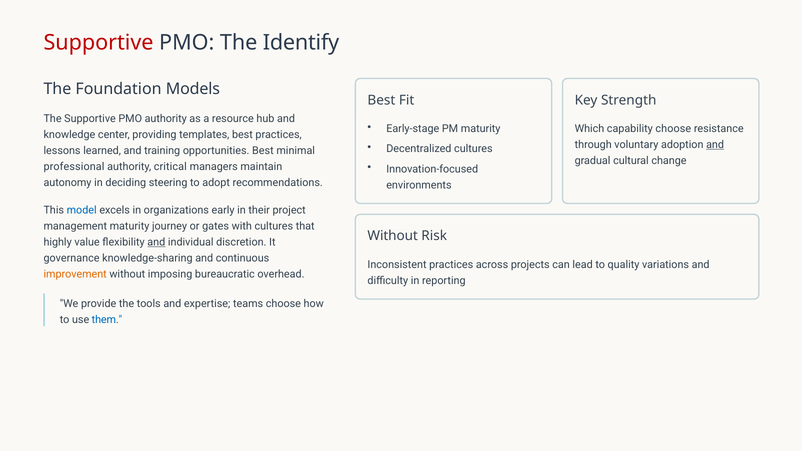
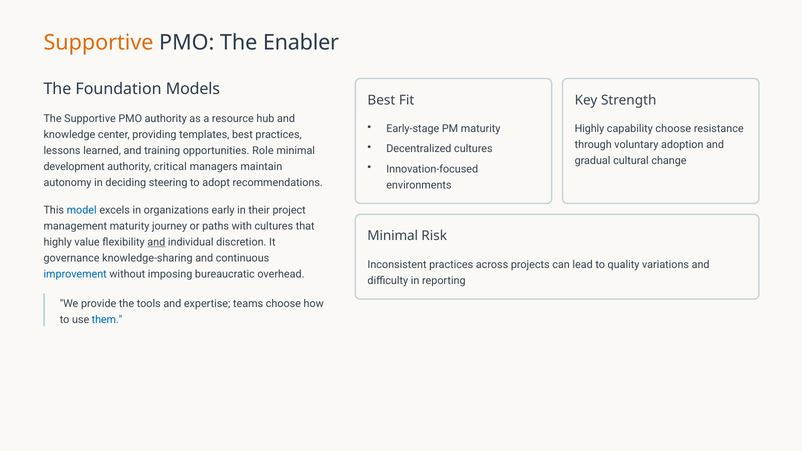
Supportive at (99, 43) colour: red -> orange
Identify: Identify -> Enabler
Which at (589, 129): Which -> Highly
and at (715, 145) underline: present -> none
opportunities Best: Best -> Role
professional: professional -> development
gates: gates -> paths
Without at (393, 236): Without -> Minimal
improvement colour: orange -> blue
